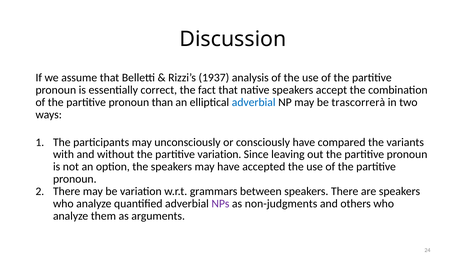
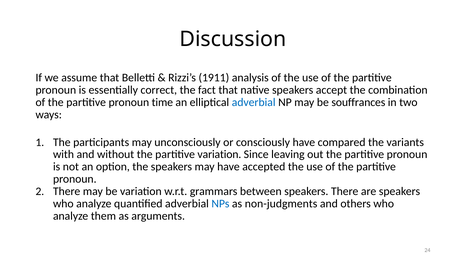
1937: 1937 -> 1911
than: than -> time
trascorrerà: trascorrerà -> souffrances
NPs colour: purple -> blue
